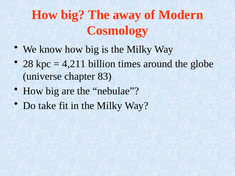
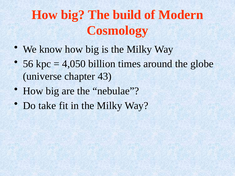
away: away -> build
28: 28 -> 56
4,211: 4,211 -> 4,050
83: 83 -> 43
